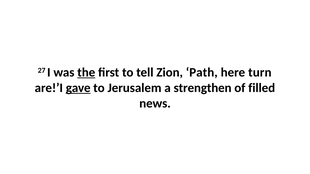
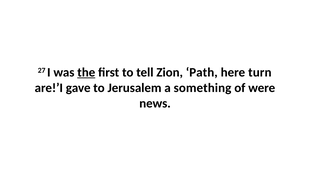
gave underline: present -> none
strengthen: strengthen -> something
filled: filled -> were
